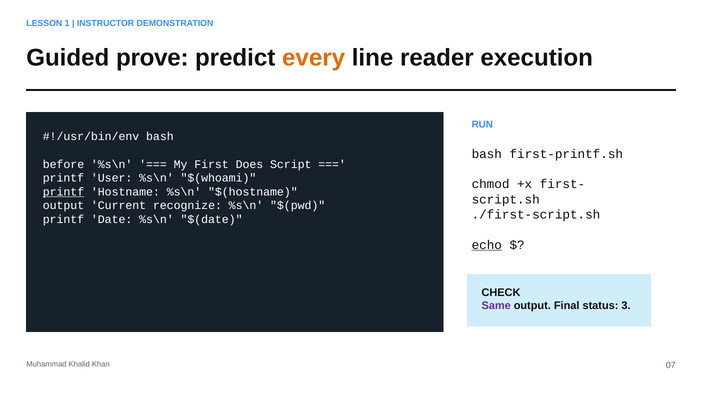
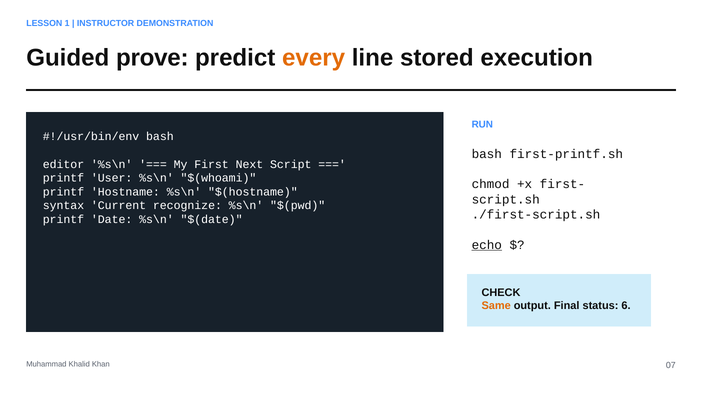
reader: reader -> stored
before: before -> editor
Does: Does -> Next
printf at (63, 192) underline: present -> none
output at (63, 206): output -> syntax
Same colour: purple -> orange
3: 3 -> 6
